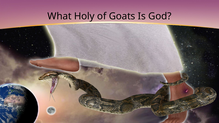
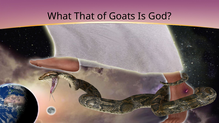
Holy: Holy -> That
